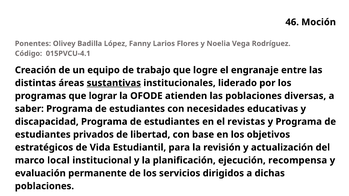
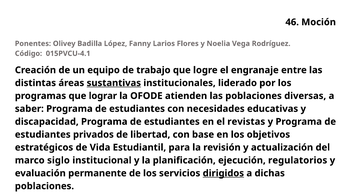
local: local -> siglo
recompensa: recompensa -> regulatorios
dirigidos underline: none -> present
